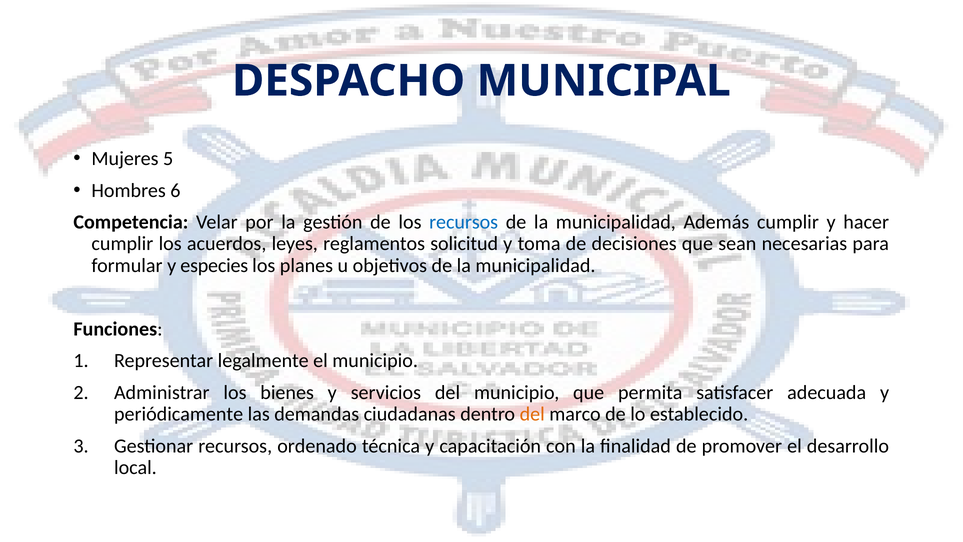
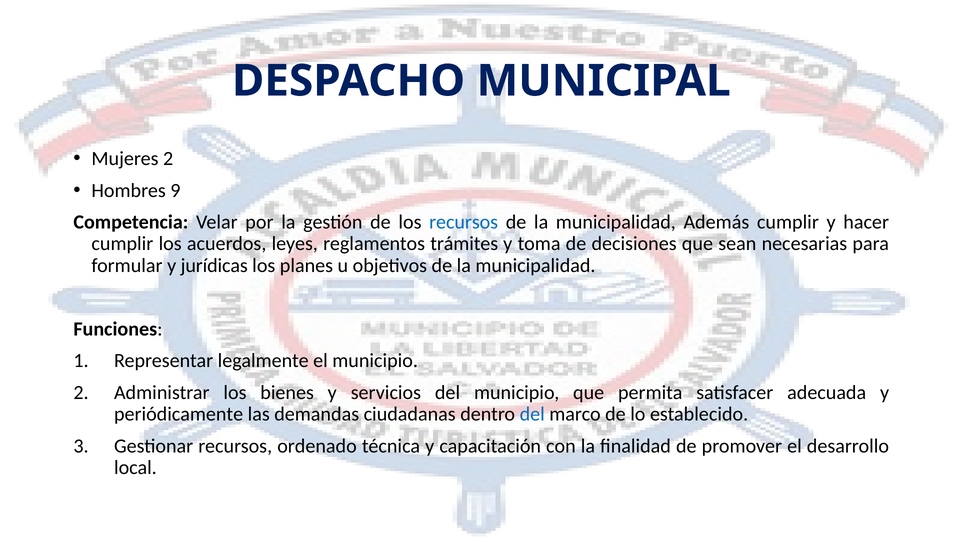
Mujeres 5: 5 -> 2
6: 6 -> 9
solicitud: solicitud -> trámites
especies: especies -> jurídicas
del at (532, 414) colour: orange -> blue
